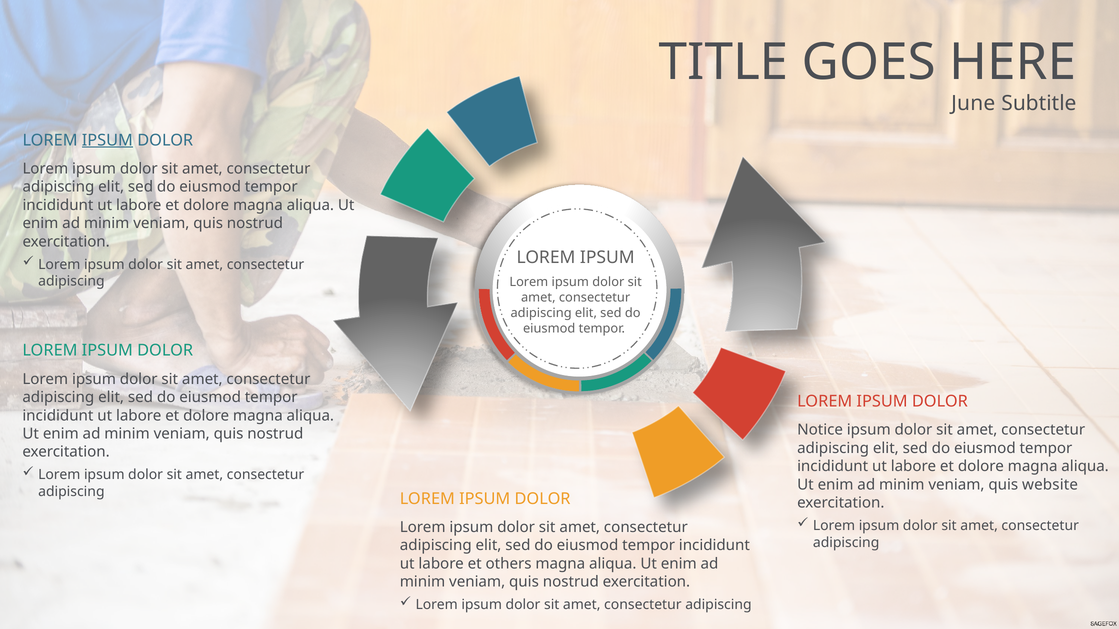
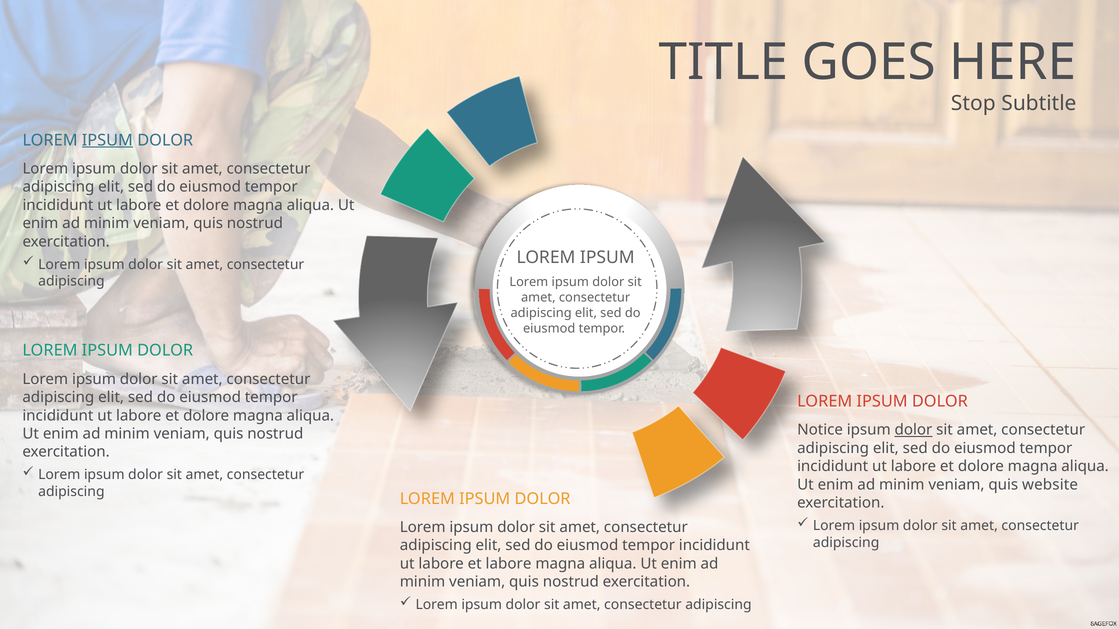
June: June -> Stop
dolor at (913, 430) underline: none -> present
et others: others -> labore
